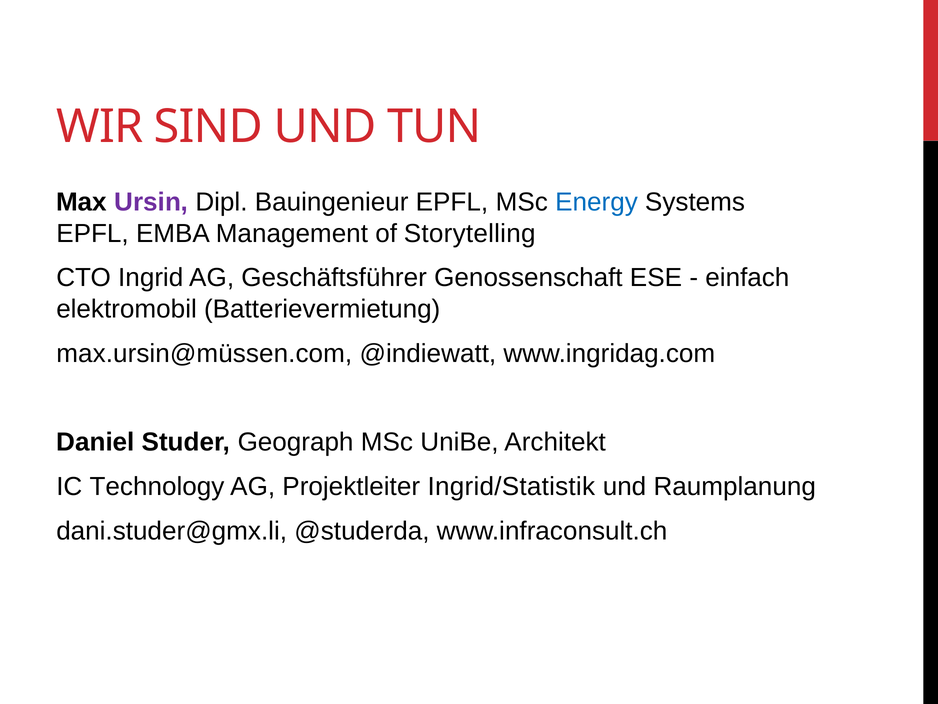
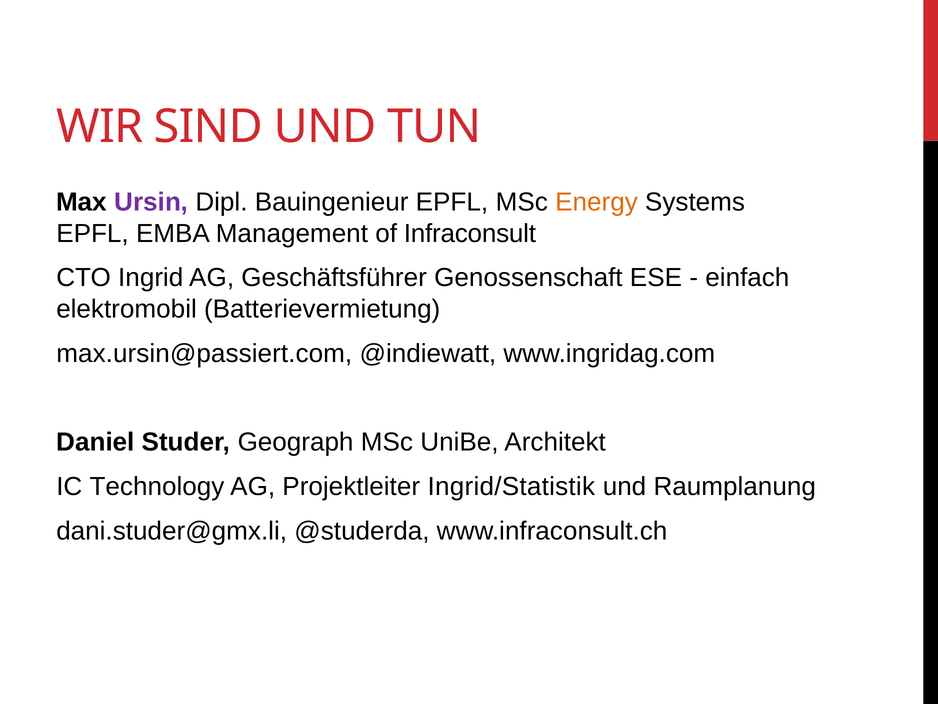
Energy colour: blue -> orange
Storytelling: Storytelling -> Infraconsult
max.ursin@müssen.com: max.ursin@müssen.com -> max.ursin@passiert.com
